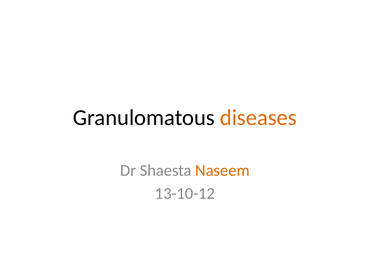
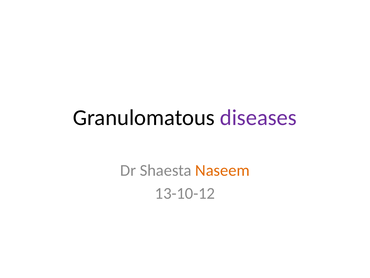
diseases colour: orange -> purple
